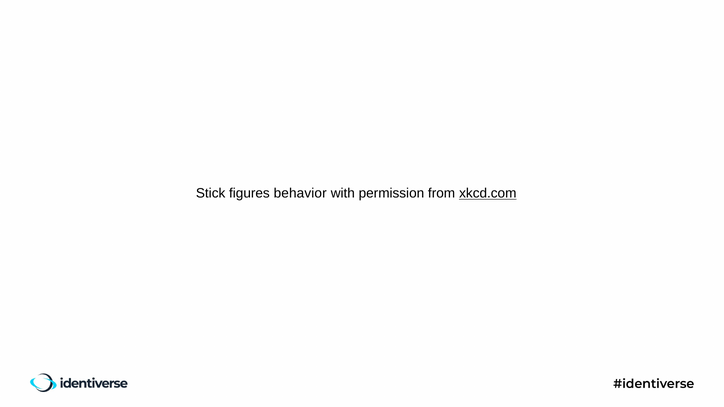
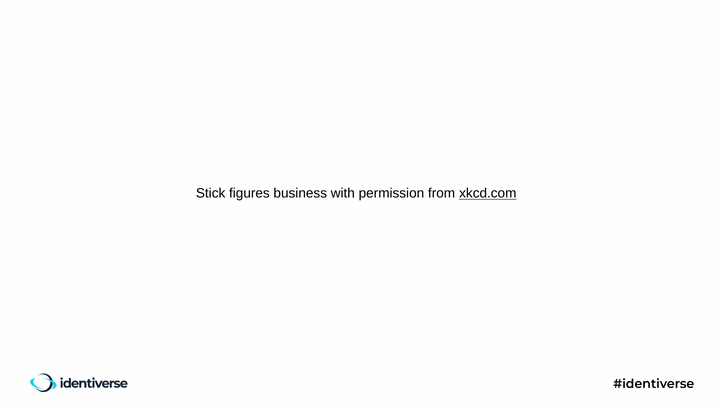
behavior: behavior -> business
